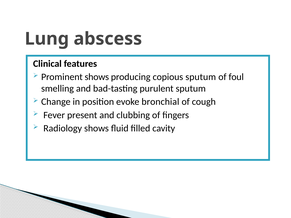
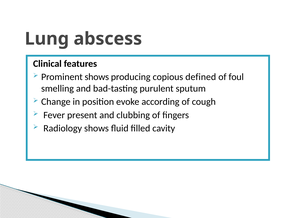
copious sputum: sputum -> defined
bronchial: bronchial -> according
